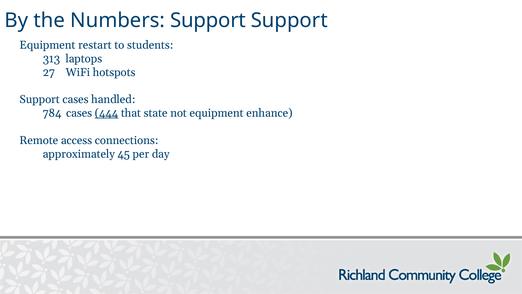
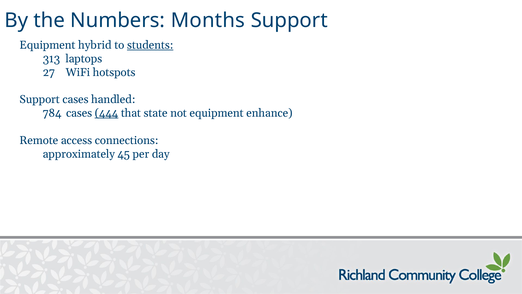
Numbers Support: Support -> Months
restart: restart -> hybrid
students underline: none -> present
